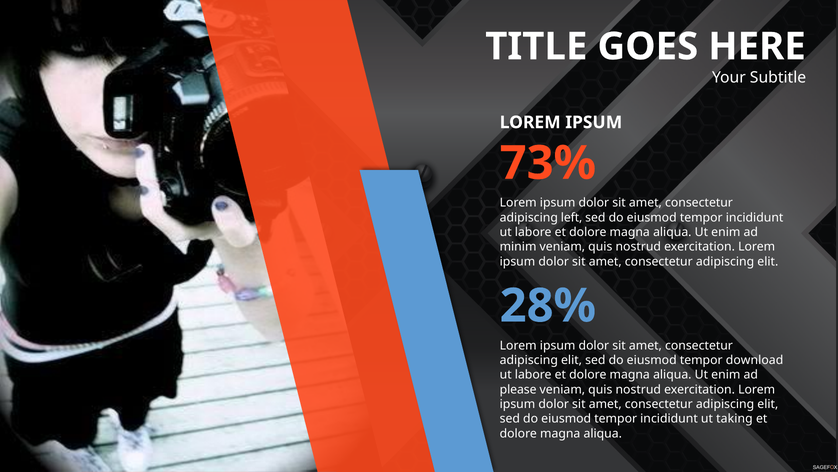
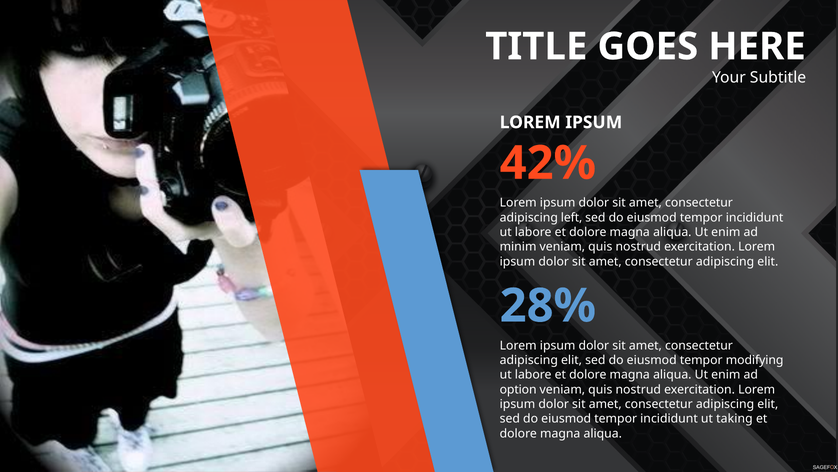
73%: 73% -> 42%
download: download -> modifying
please: please -> option
